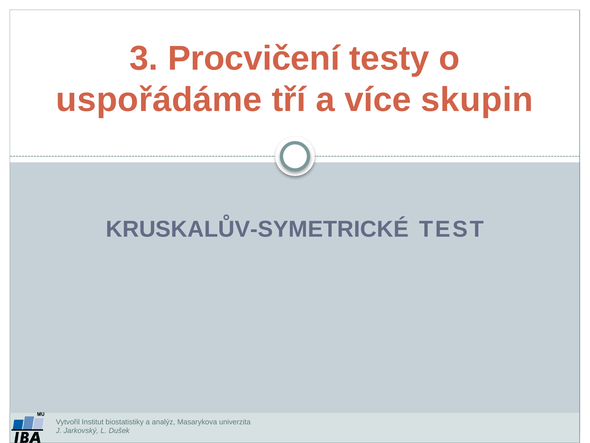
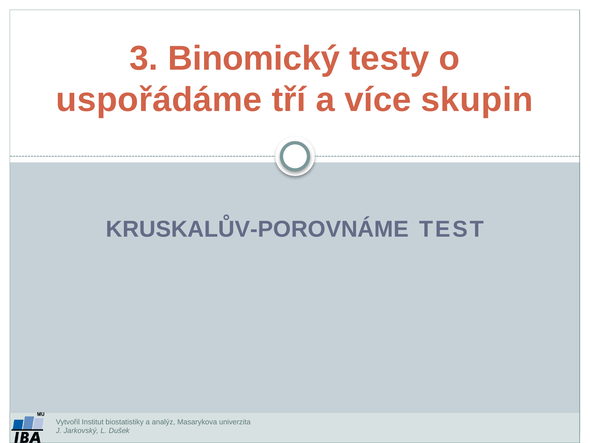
Procvičení: Procvičení -> Binomický
KRUSKALŮV-SYMETRICKÉ: KRUSKALŮV-SYMETRICKÉ -> KRUSKALŮV-POROVNÁME
